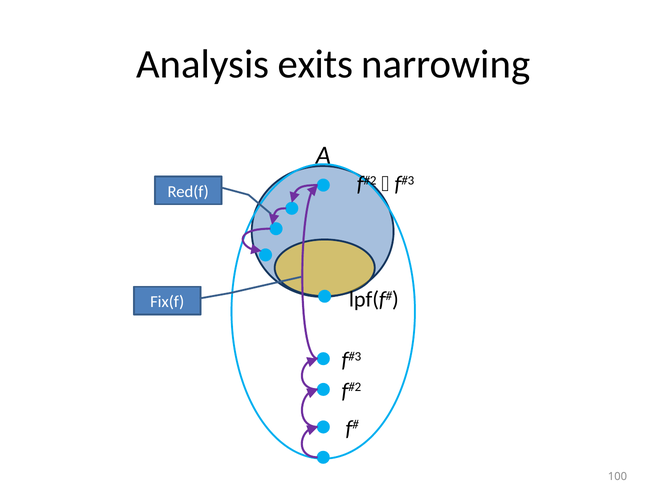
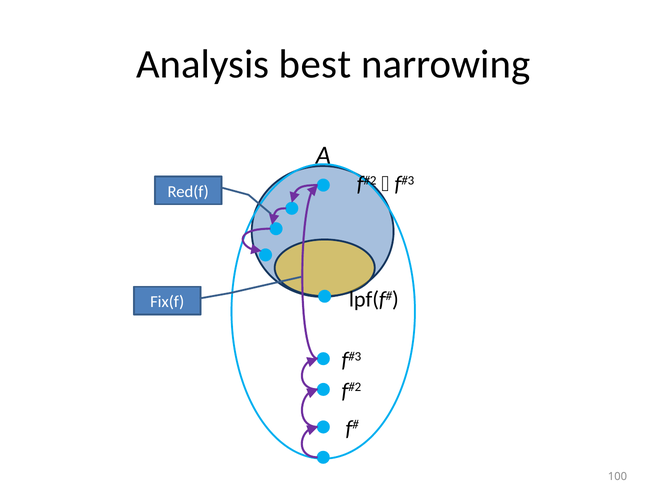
exits: exits -> best
